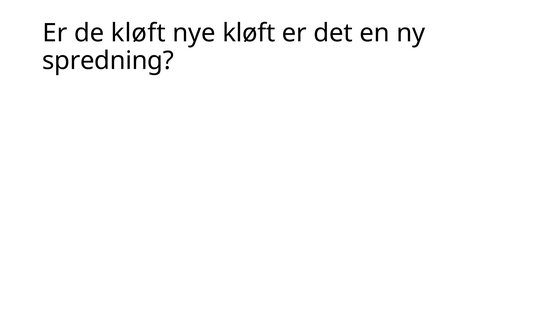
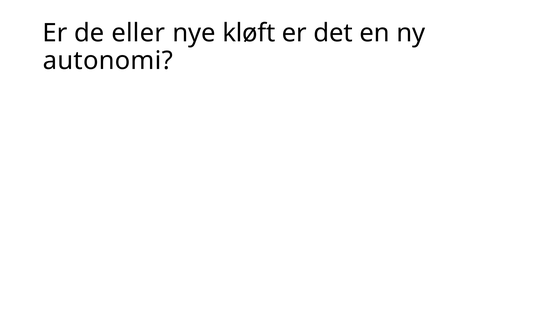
de kløft: kløft -> eller
spredning: spredning -> autonomi
